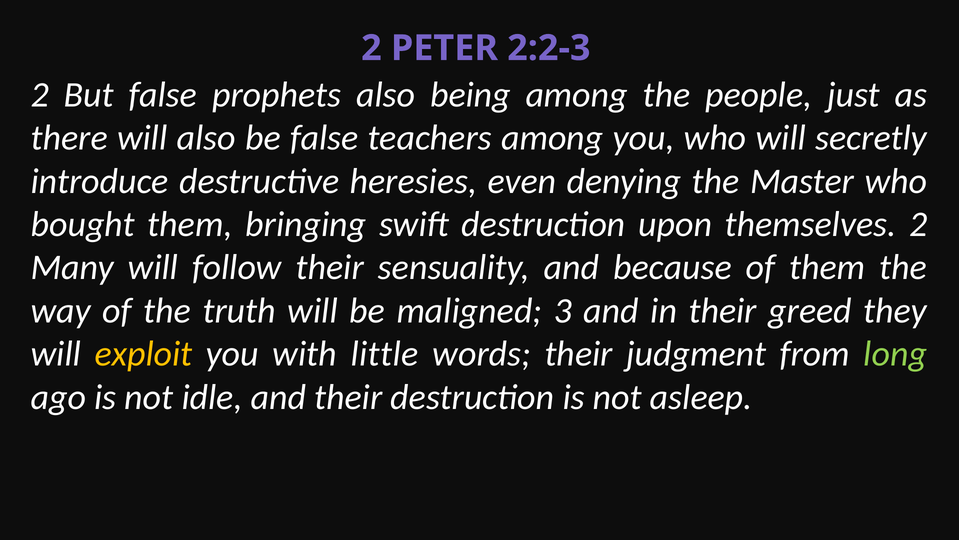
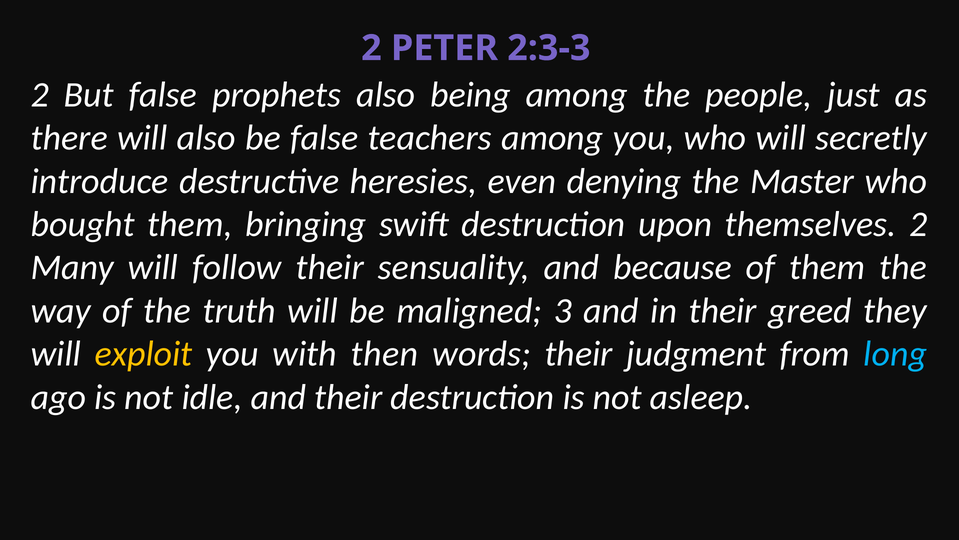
2:2-3: 2:2-3 -> 2:3-3
little: little -> then
long colour: light green -> light blue
